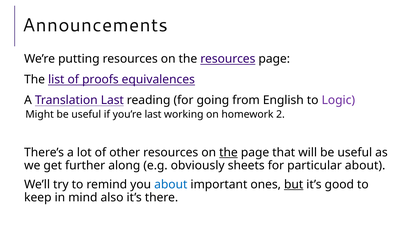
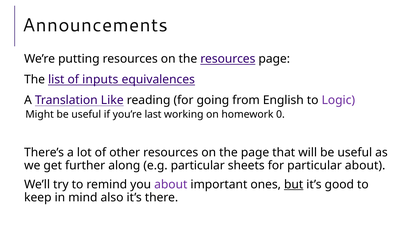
proofs: proofs -> inputs
Translation Last: Last -> Like
2: 2 -> 0
the at (228, 153) underline: present -> none
e.g obviously: obviously -> particular
about at (171, 185) colour: blue -> purple
